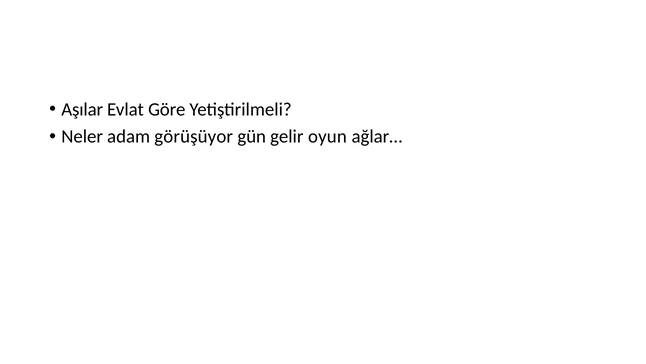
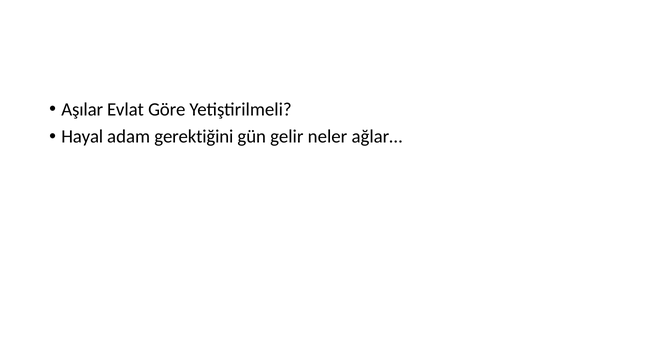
Neler: Neler -> Hayal
görüşüyor: görüşüyor -> gerektiğini
oyun: oyun -> neler
